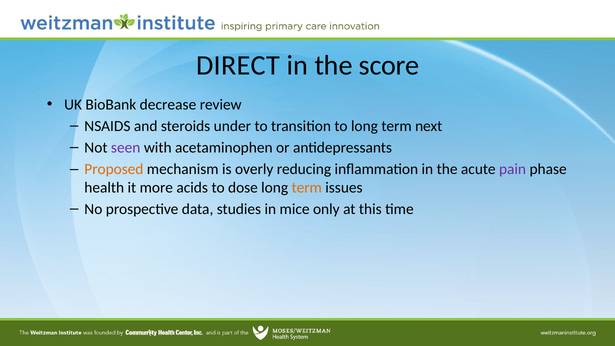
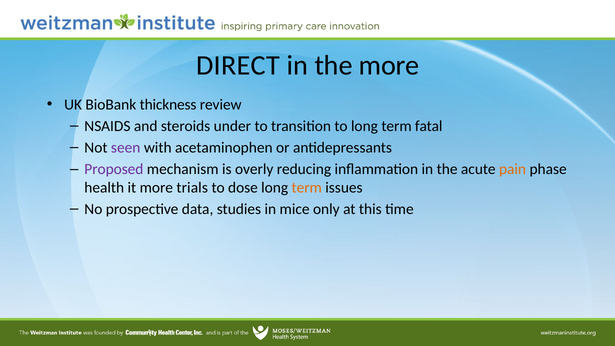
the score: score -> more
decrease: decrease -> thickness
next: next -> fatal
Proposed colour: orange -> purple
pain colour: purple -> orange
acids: acids -> trials
